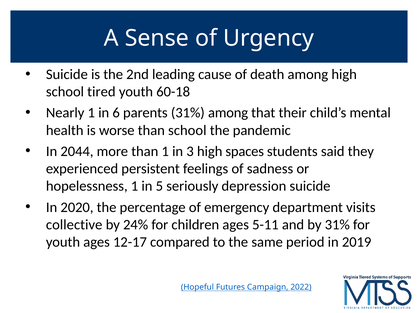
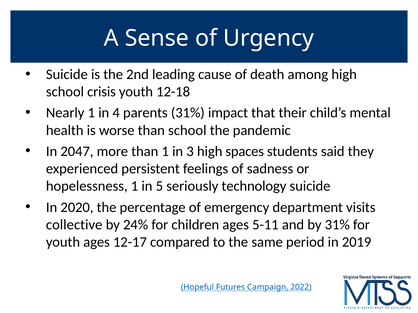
tired: tired -> crisis
60-18: 60-18 -> 12-18
6: 6 -> 4
31% among: among -> impact
2044: 2044 -> 2047
depression: depression -> technology
